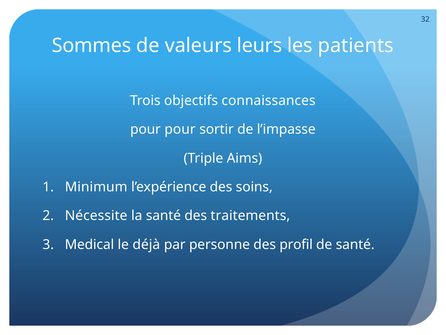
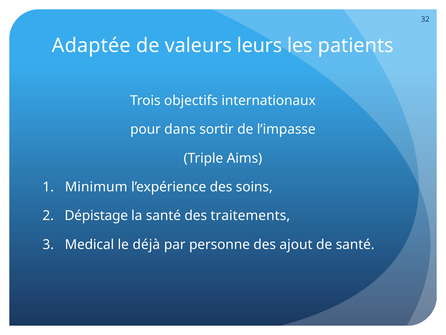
Sommes: Sommes -> Adaptée
connaissances: connaissances -> internationaux
pour pour: pour -> dans
Nécessite: Nécessite -> Dépistage
profil: profil -> ajout
